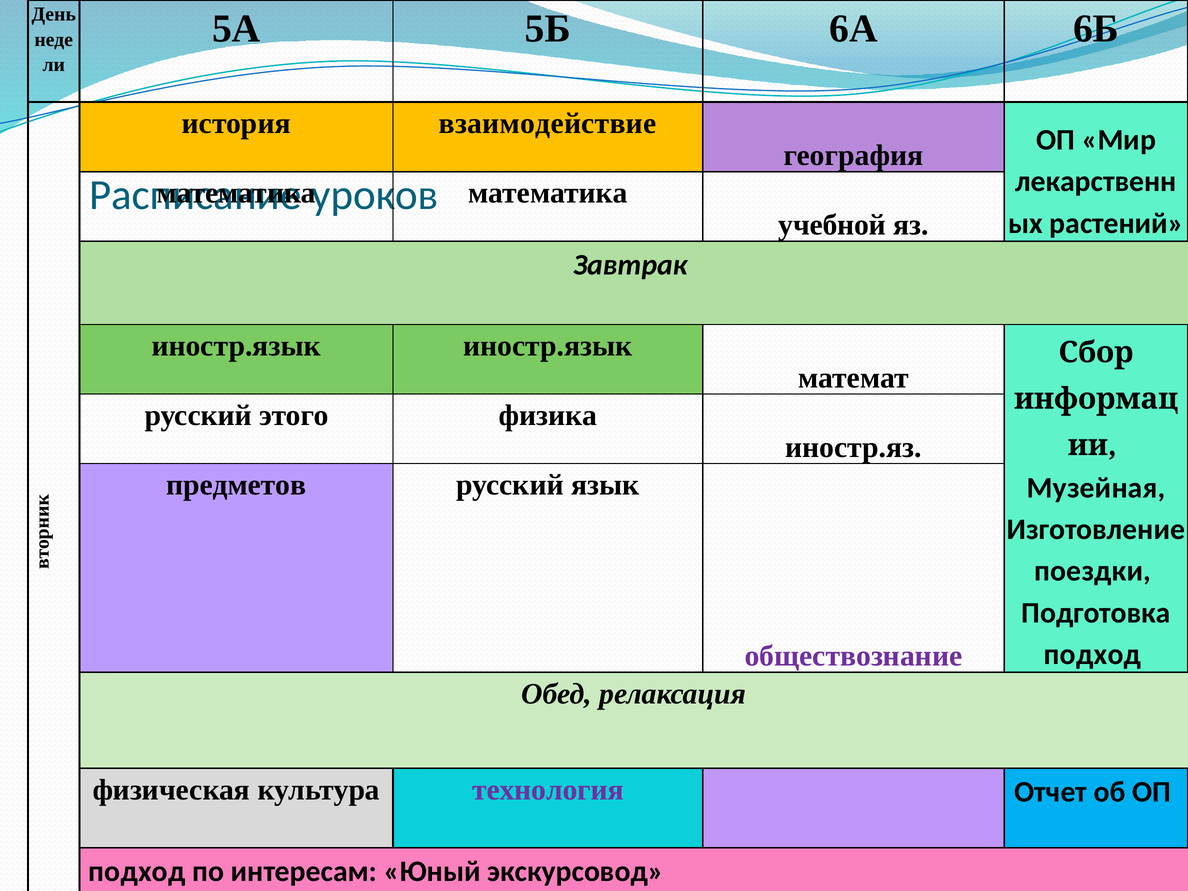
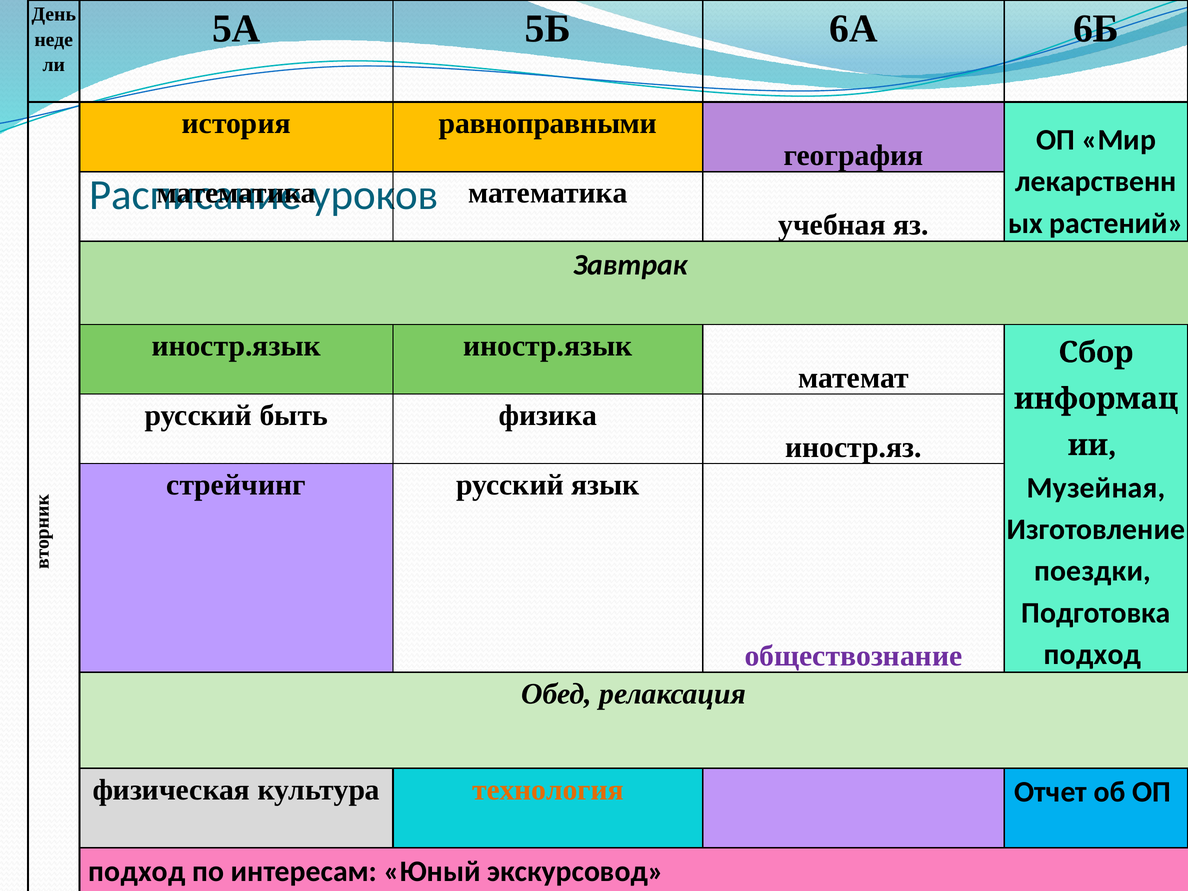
взаимодействие: взаимодействие -> равноправными
учебной: учебной -> учебная
этого: этого -> быть
предметов at (236, 485): предметов -> стрейчинг
технология colour: purple -> orange
